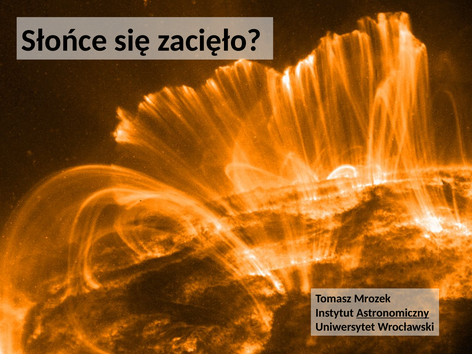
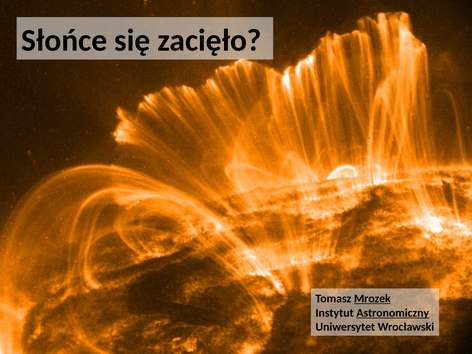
Mrozek underline: none -> present
